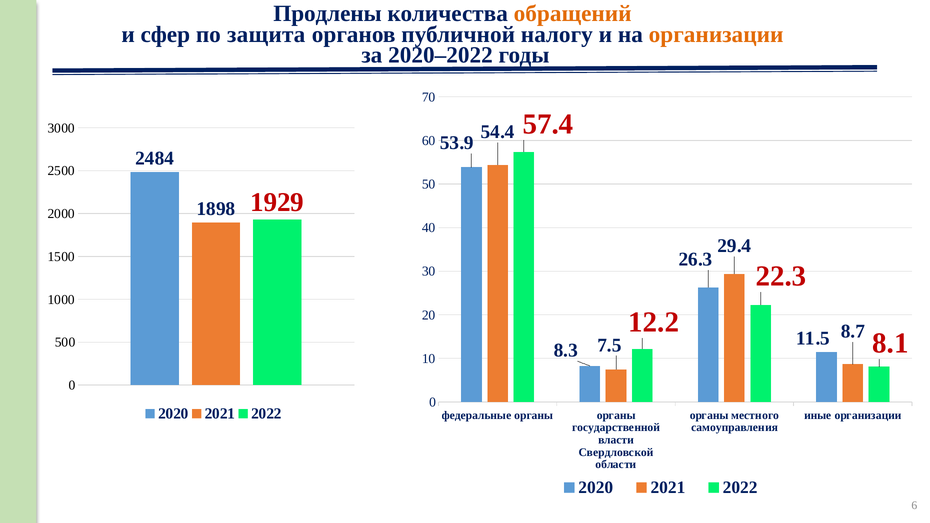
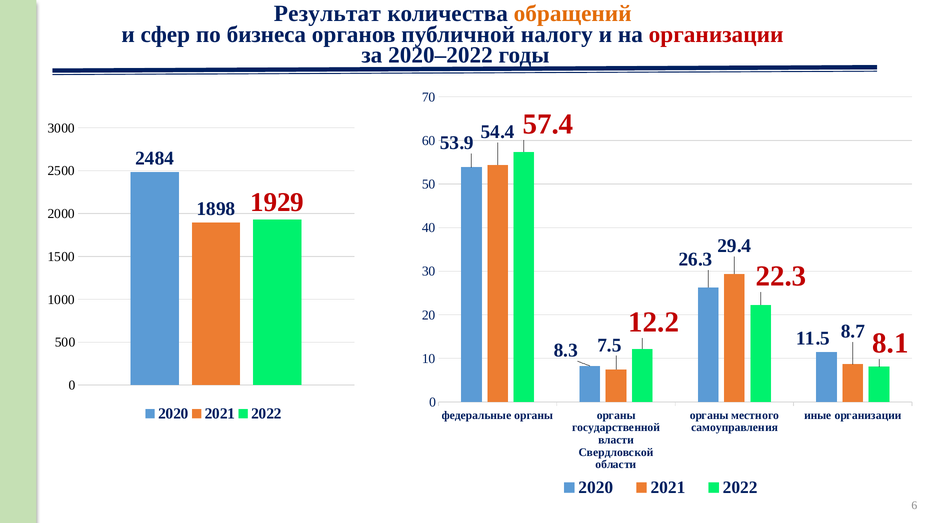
Продлены: Продлены -> Результат
защита: защита -> бизнеса
организации at (716, 34) colour: orange -> red
